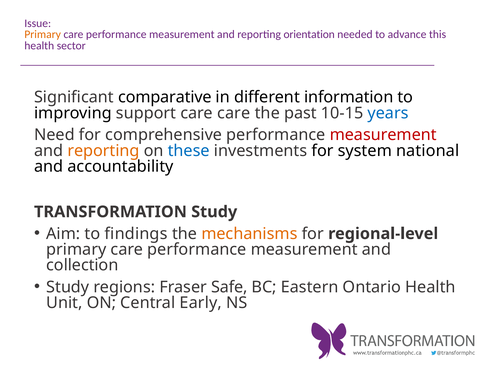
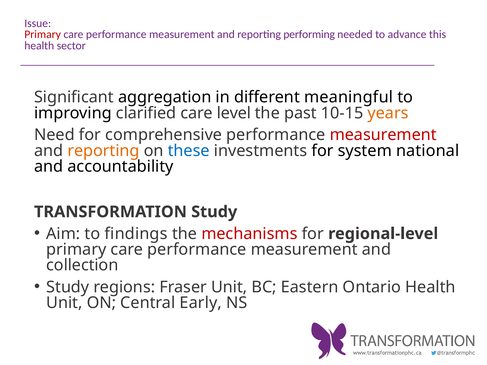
Primary at (43, 35) colour: orange -> red
orientation: orientation -> performing
comparative: comparative -> aggregation
information: information -> meaningful
support: support -> clarified
care care: care -> level
years colour: blue -> orange
mechanisms colour: orange -> red
Fraser Safe: Safe -> Unit
